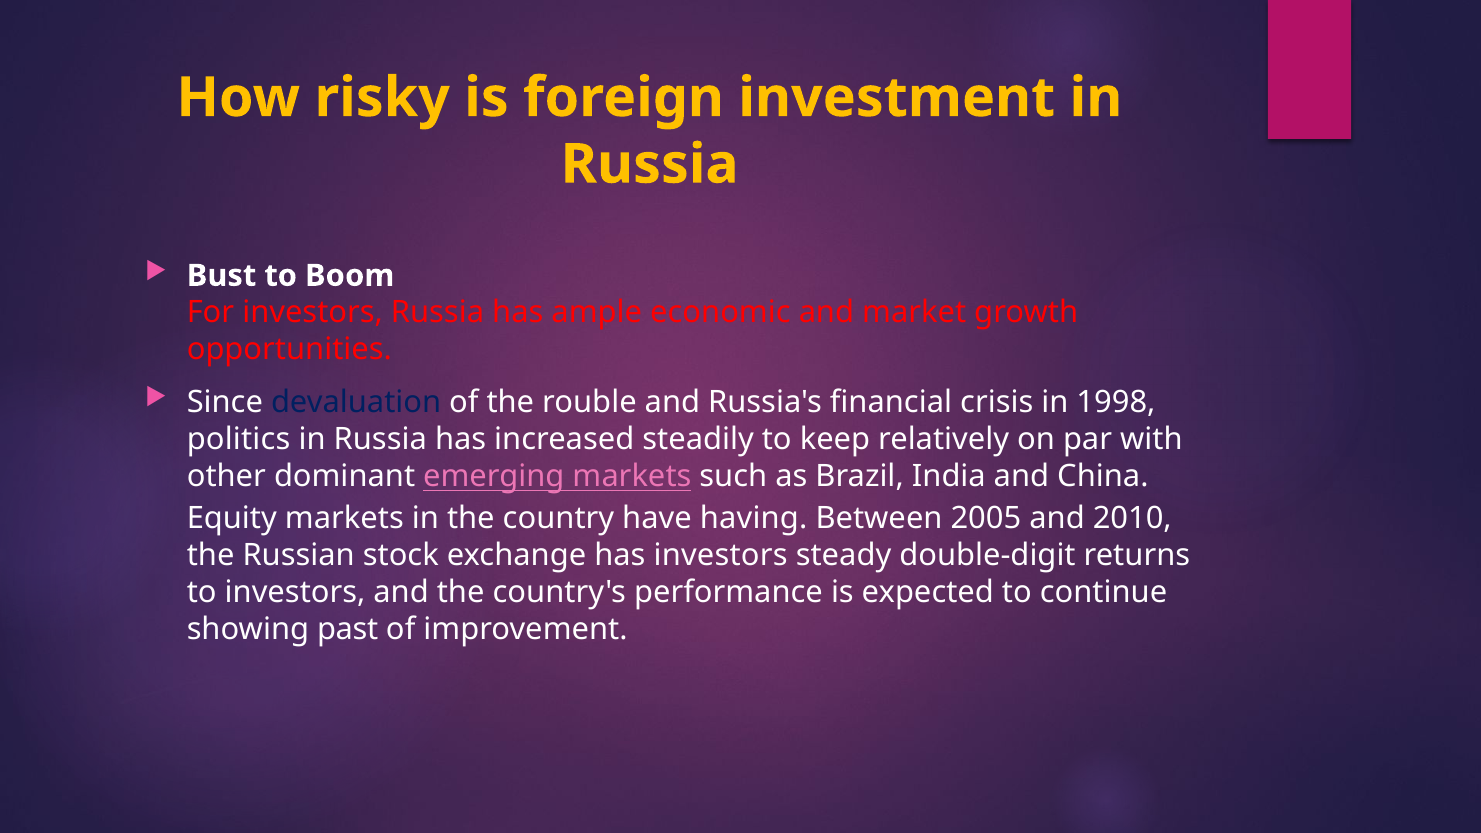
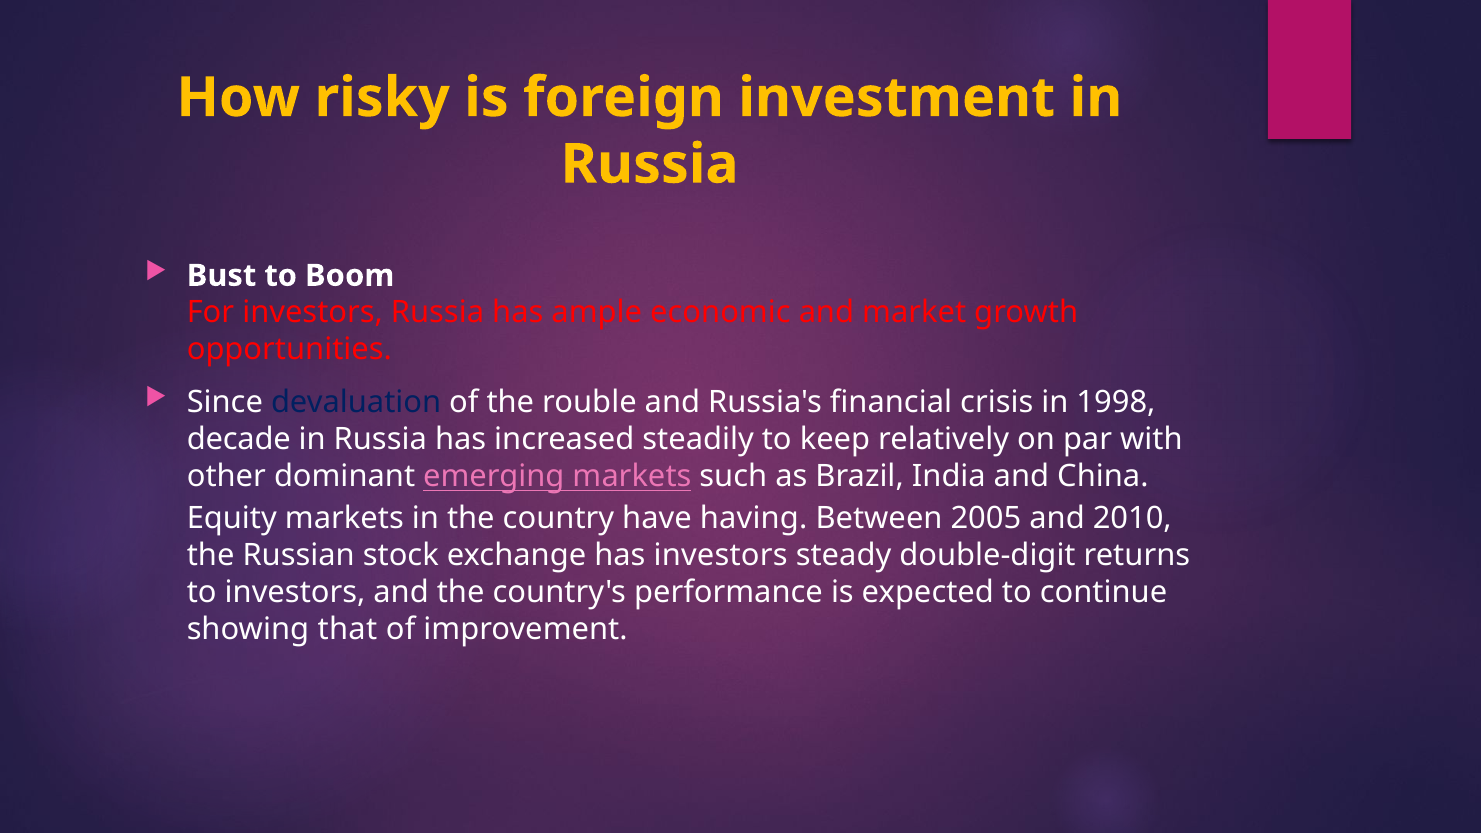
politics: politics -> decade
past: past -> that
